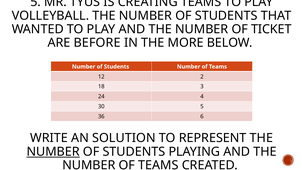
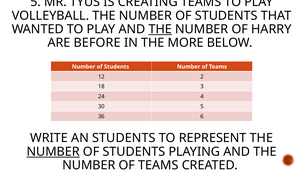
THE at (160, 29) underline: none -> present
TICKET: TICKET -> HARRY
AN SOLUTION: SOLUTION -> STUDENTS
